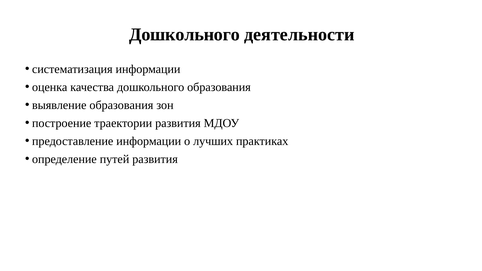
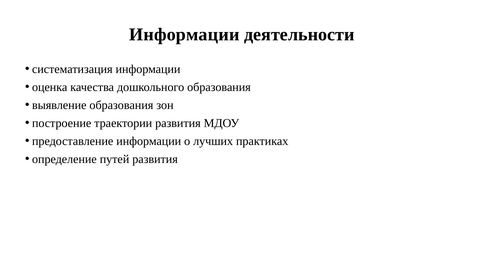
Дошкольного at (185, 34): Дошкольного -> Информации
